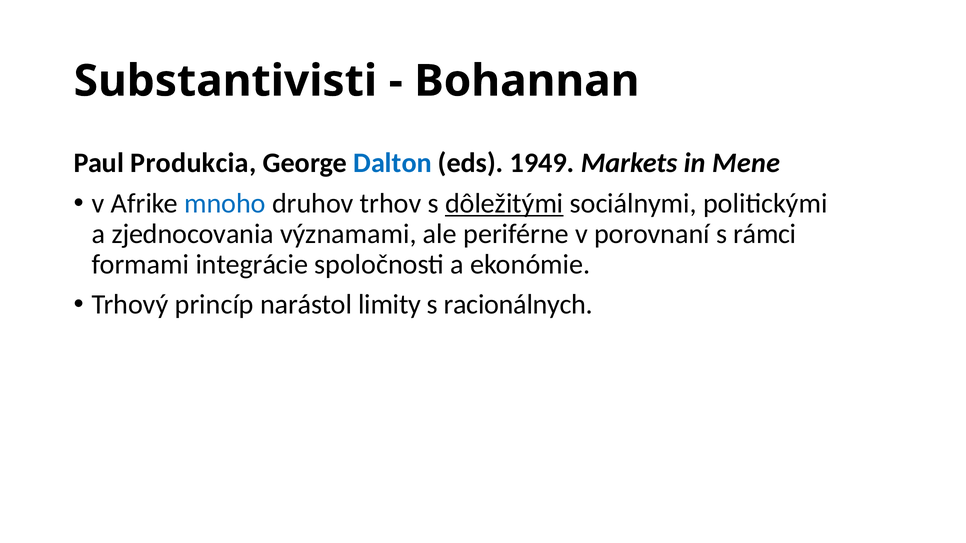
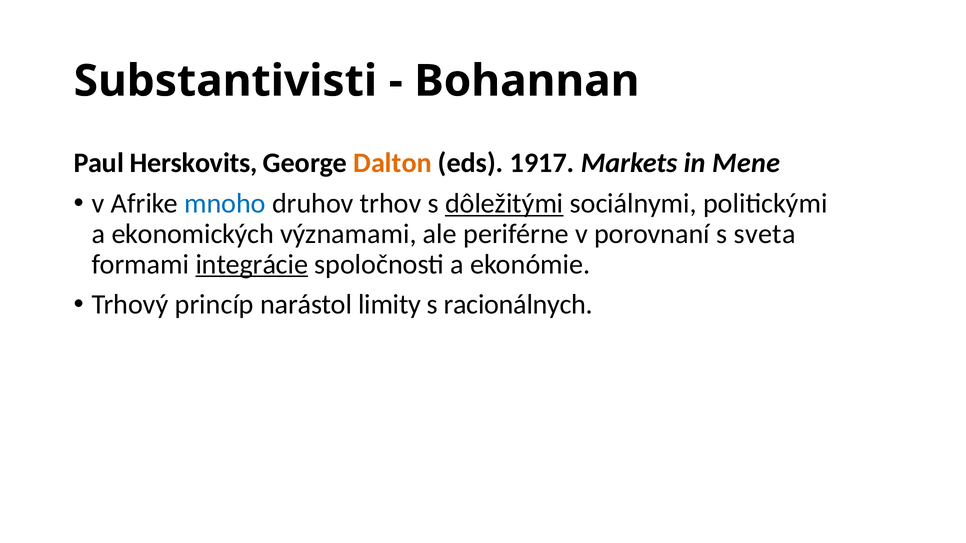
Produkcia: Produkcia -> Herskovits
Dalton colour: blue -> orange
1949: 1949 -> 1917
zjednocovania: zjednocovania -> ekonomických
rámci: rámci -> sveta
integrácie underline: none -> present
